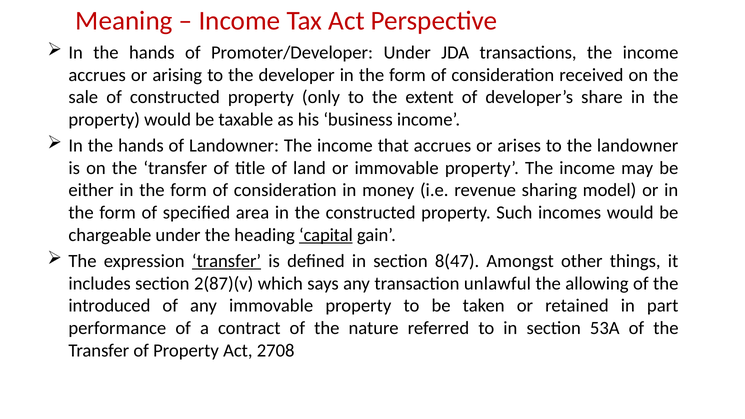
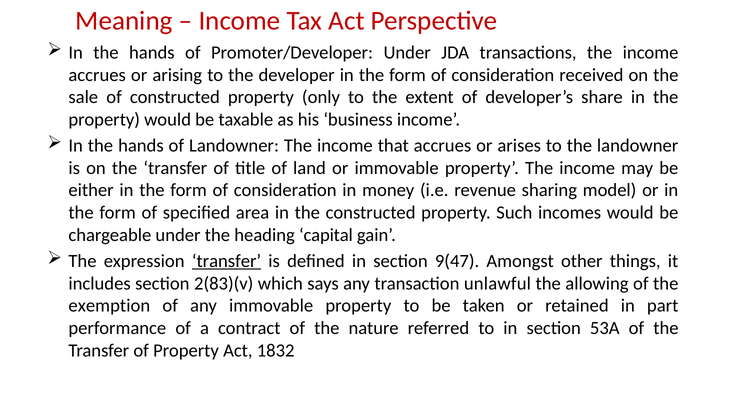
capital underline: present -> none
8(47: 8(47 -> 9(47
2(87)(v: 2(87)(v -> 2(83)(v
introduced: introduced -> exemption
2708: 2708 -> 1832
